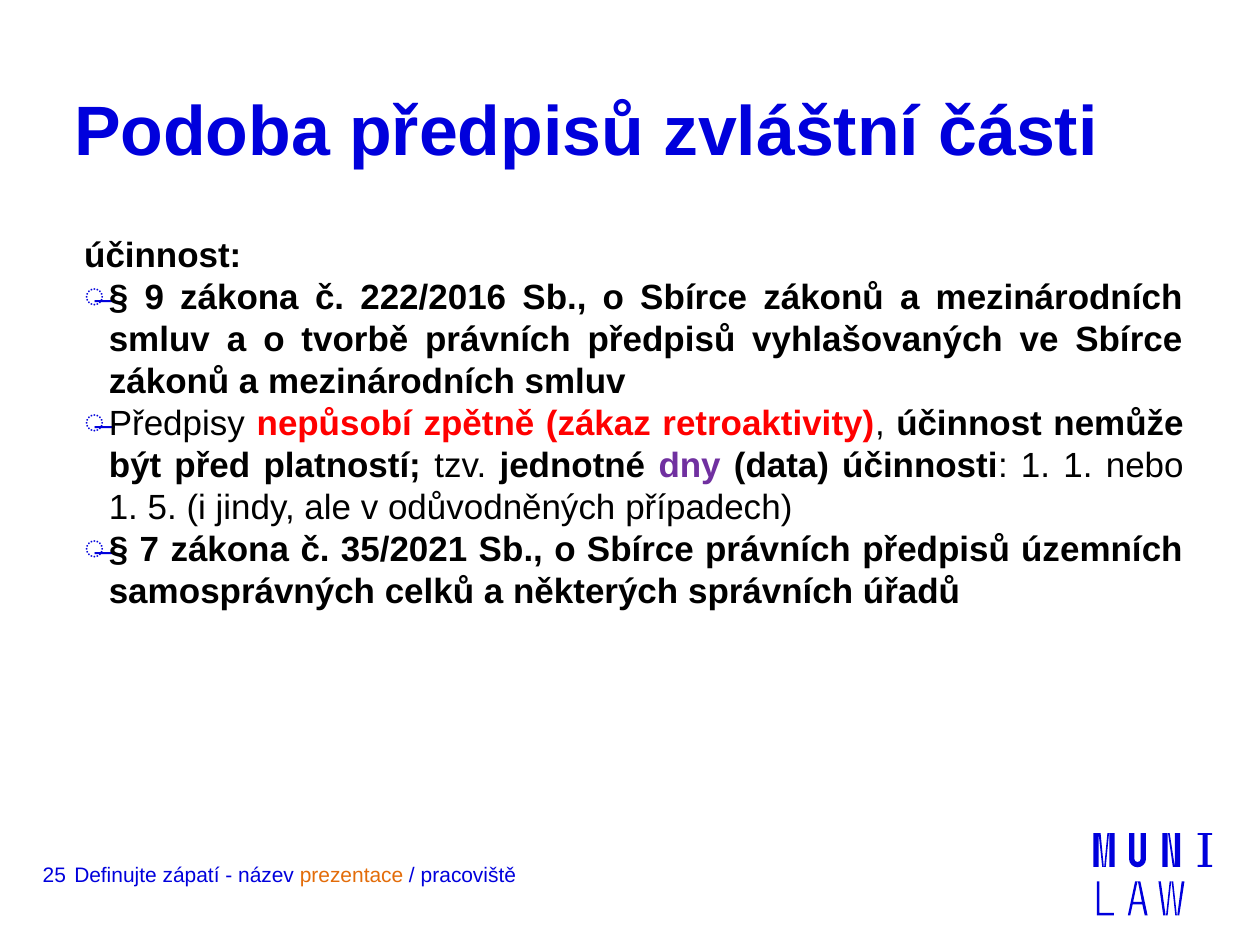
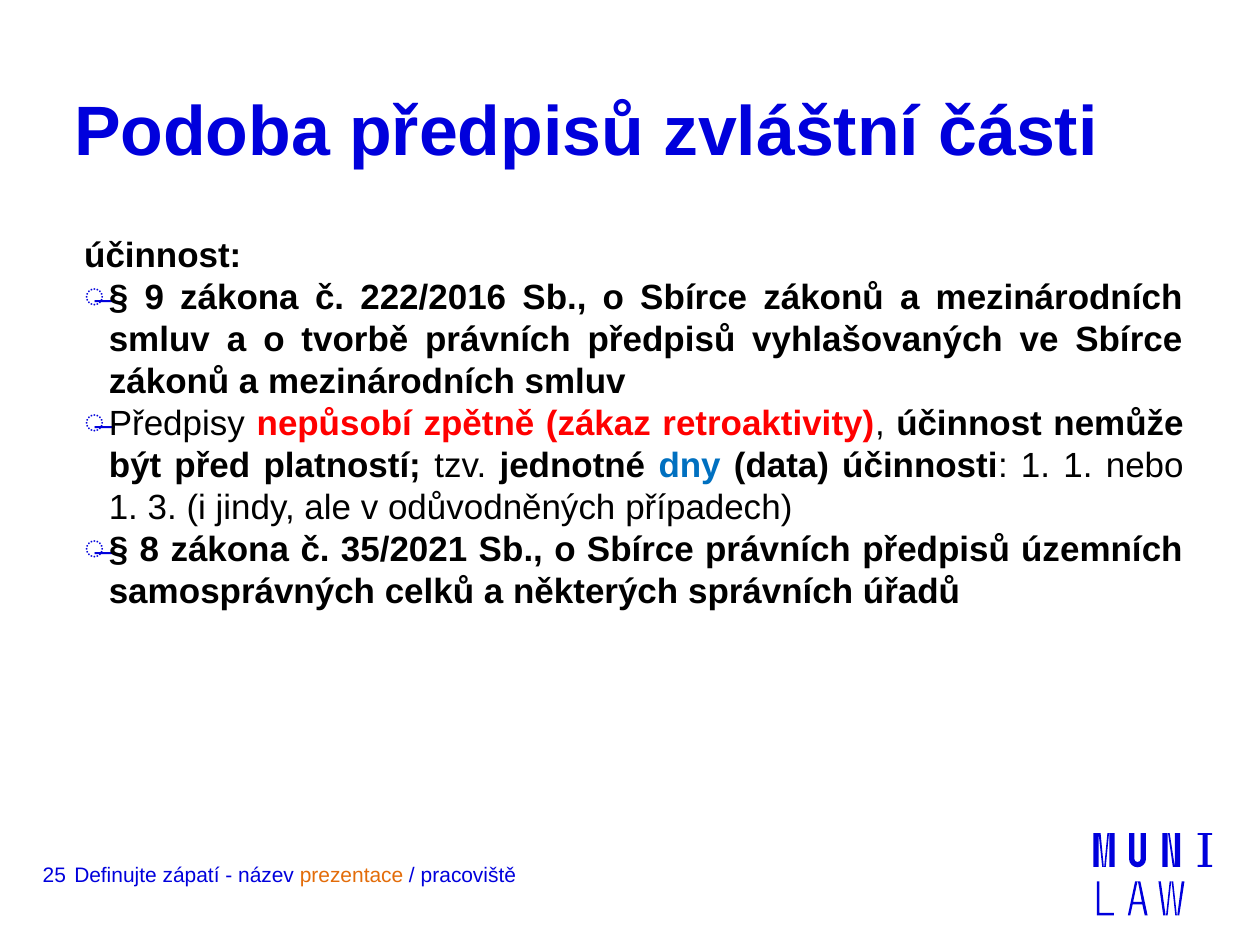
dny colour: purple -> blue
5: 5 -> 3
7: 7 -> 8
